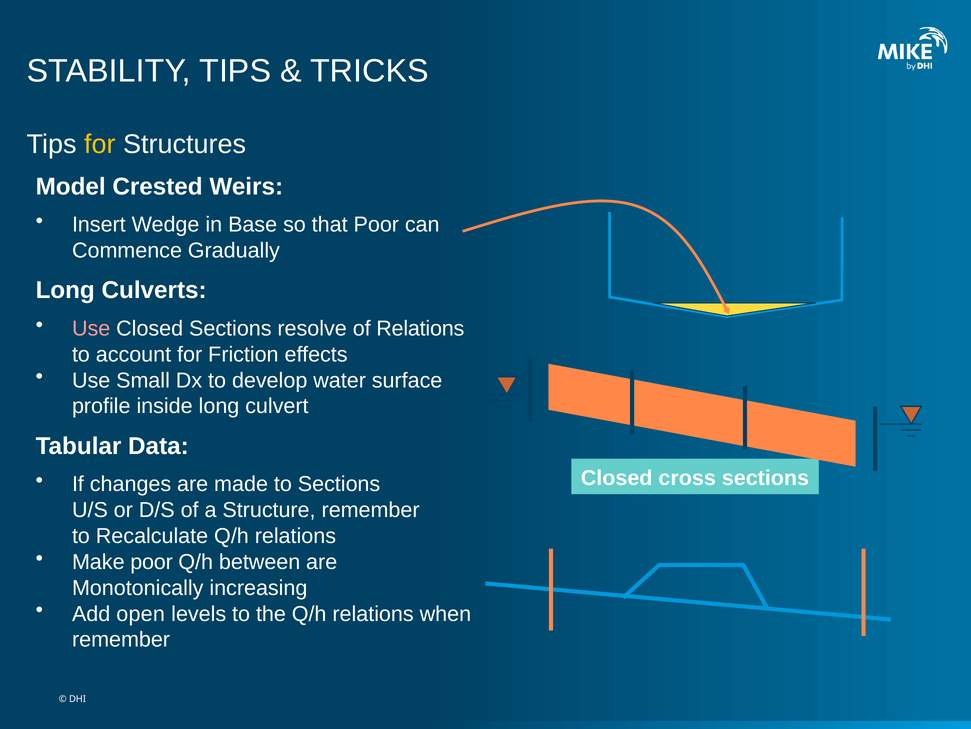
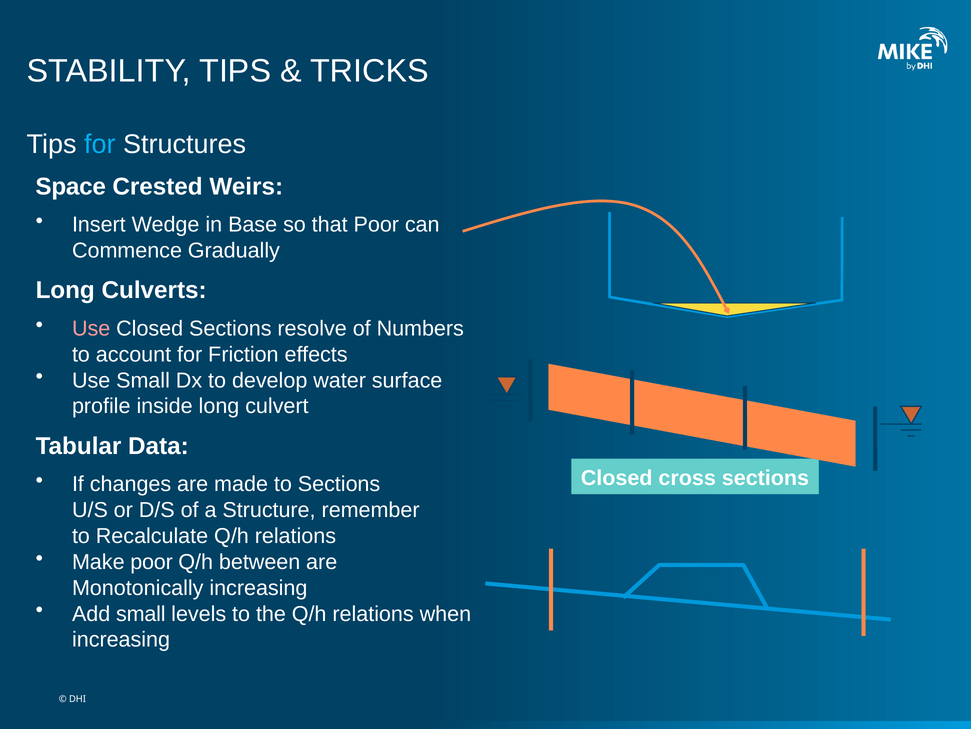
for at (100, 144) colour: yellow -> light blue
Model: Model -> Space
of Relations: Relations -> Numbers
Add open: open -> small
remember at (121, 639): remember -> increasing
